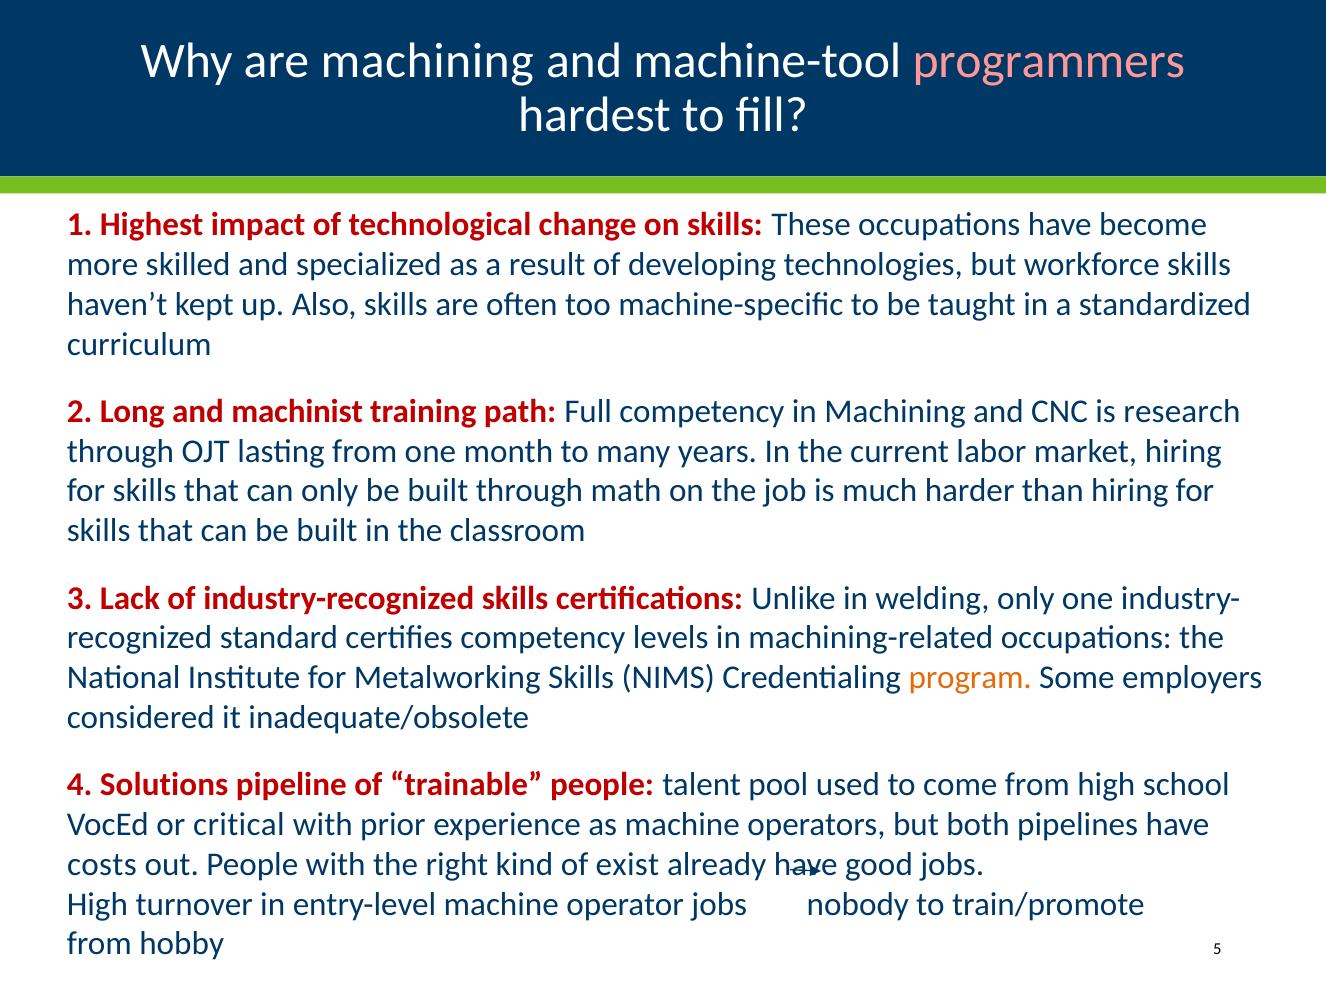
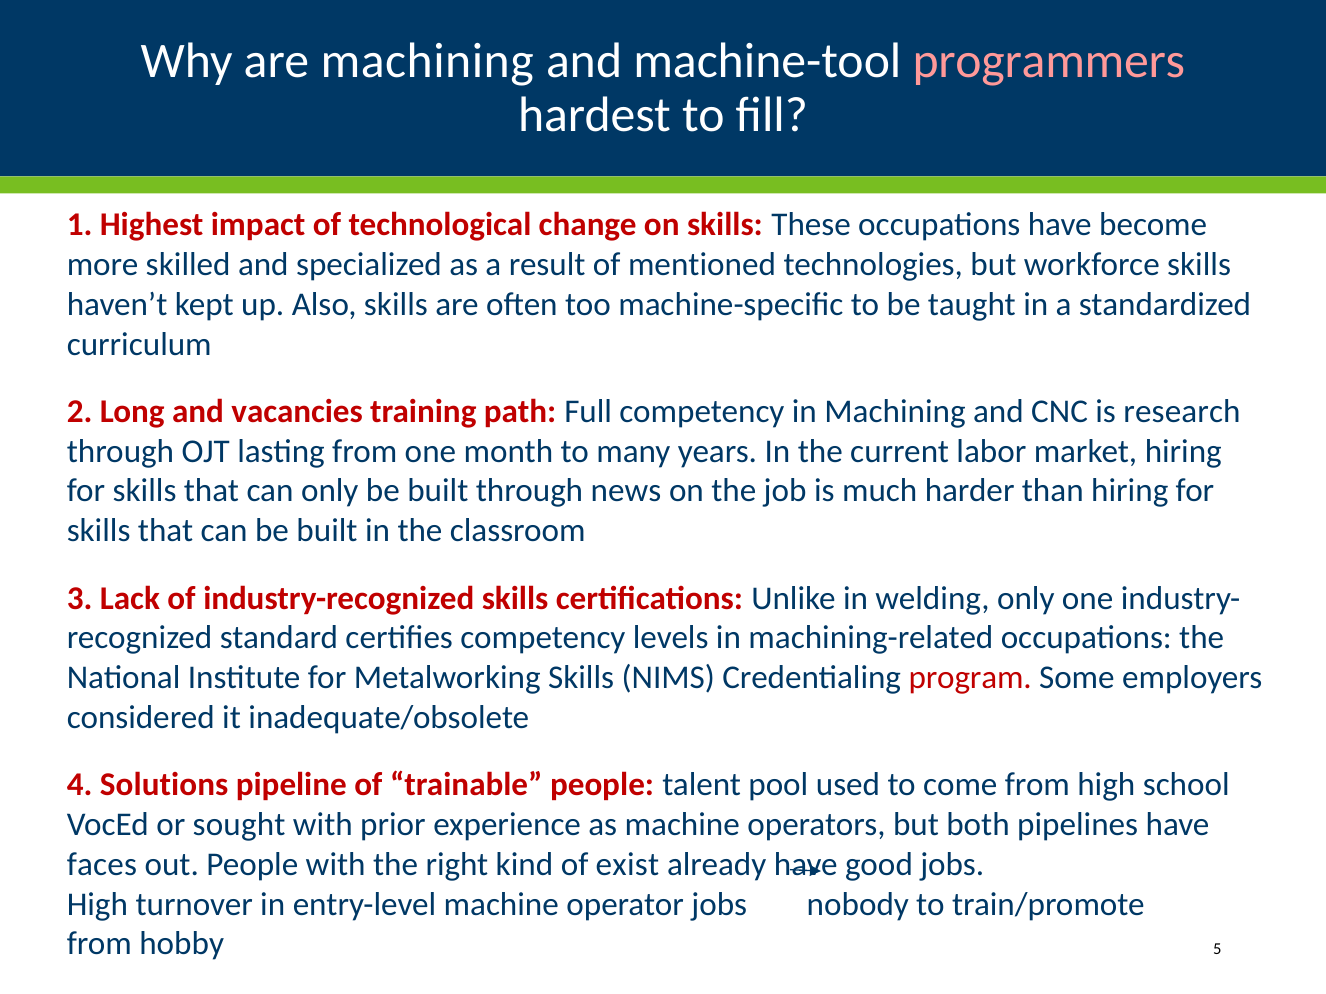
developing: developing -> mentioned
machinist: machinist -> vacancies
math: math -> news
program colour: orange -> red
critical: critical -> sought
costs: costs -> faces
